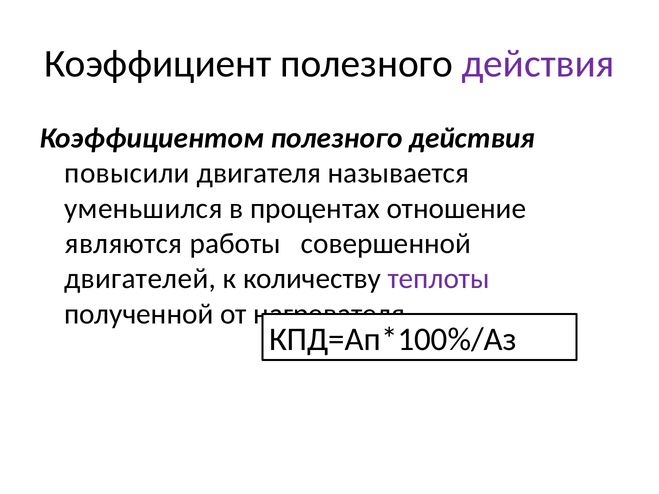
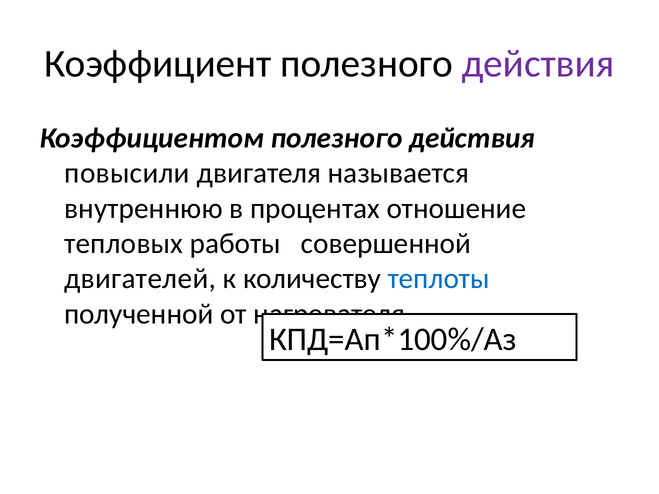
уменьшился: уменьшился -> внутреннюю
являются: являются -> тепловых
теплоты colour: purple -> blue
